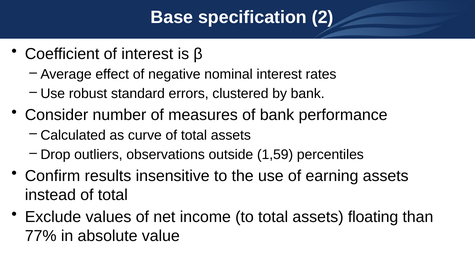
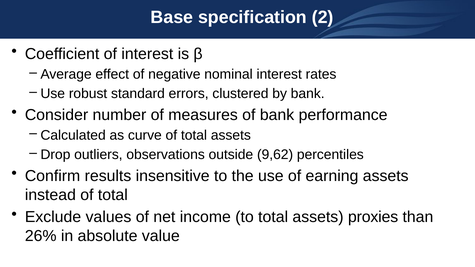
1,59: 1,59 -> 9,62
floating: floating -> proxies
77%: 77% -> 26%
